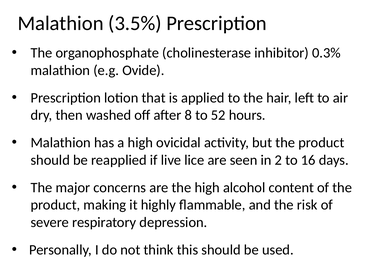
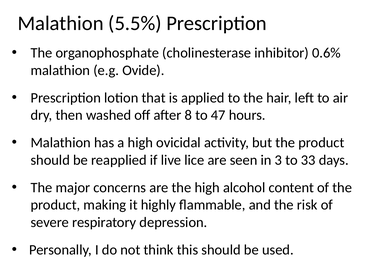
3.5%: 3.5% -> 5.5%
0.3%: 0.3% -> 0.6%
52: 52 -> 47
2: 2 -> 3
16: 16 -> 33
